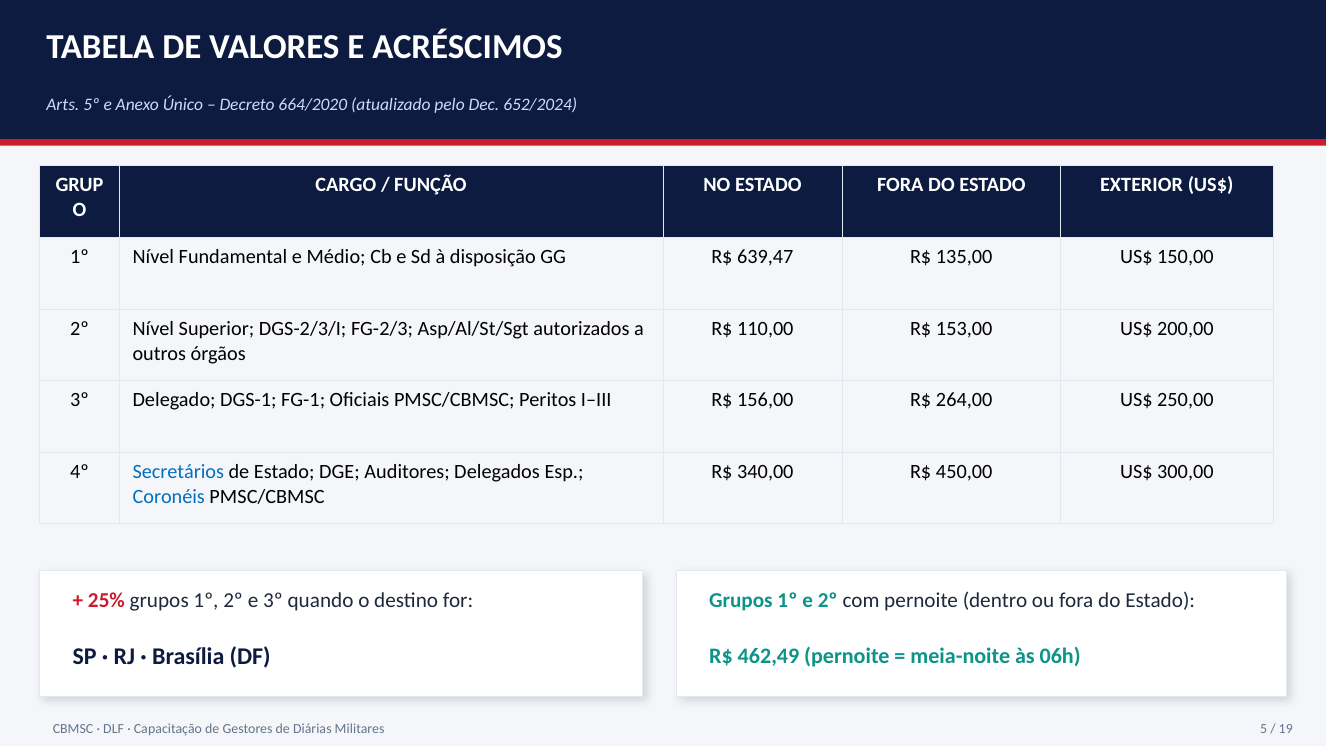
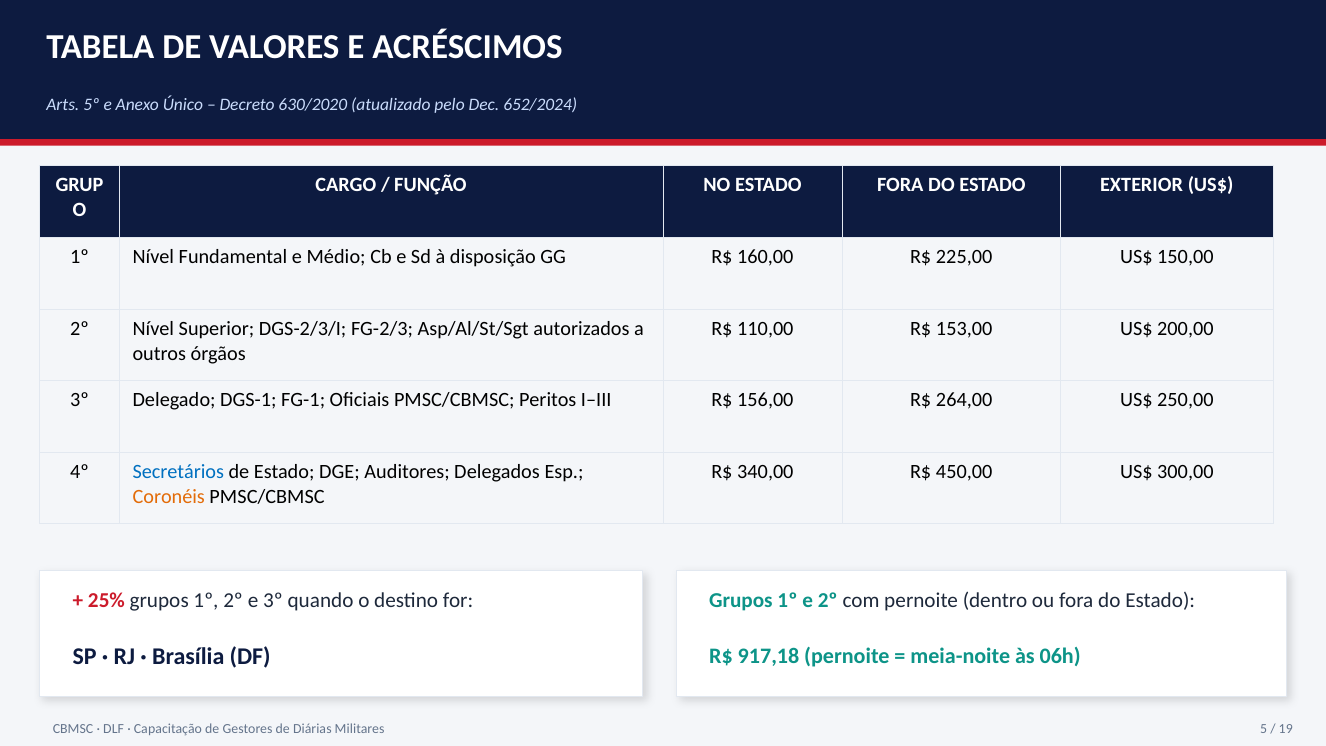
664/2020: 664/2020 -> 630/2020
639,47: 639,47 -> 160,00
135,00: 135,00 -> 225,00
Coronéis colour: blue -> orange
462,49: 462,49 -> 917,18
